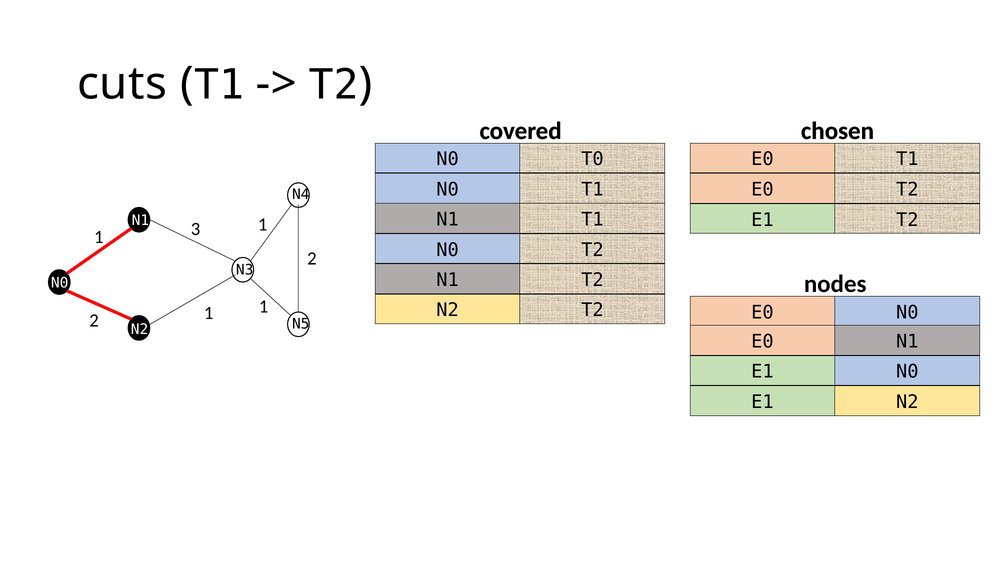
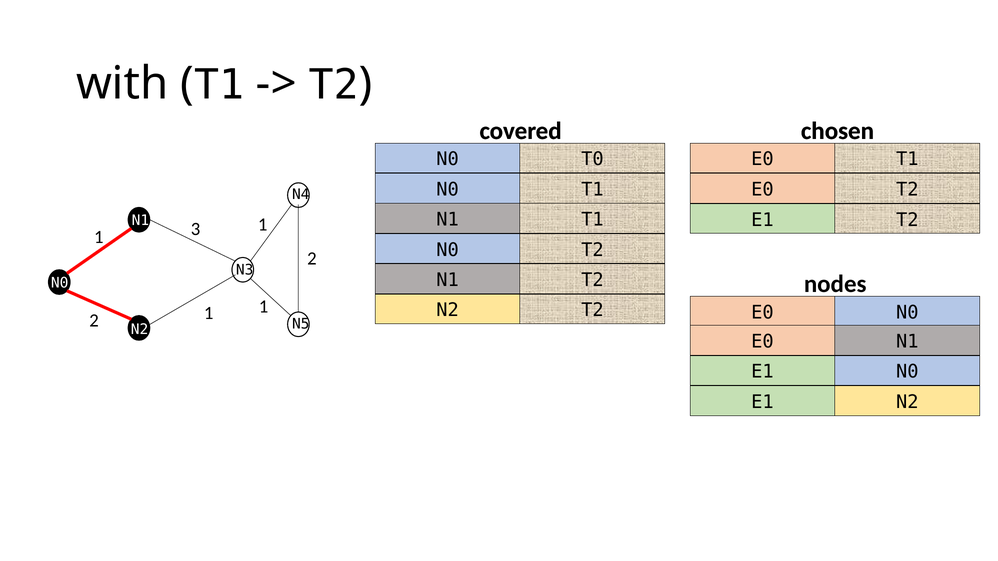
cuts: cuts -> with
